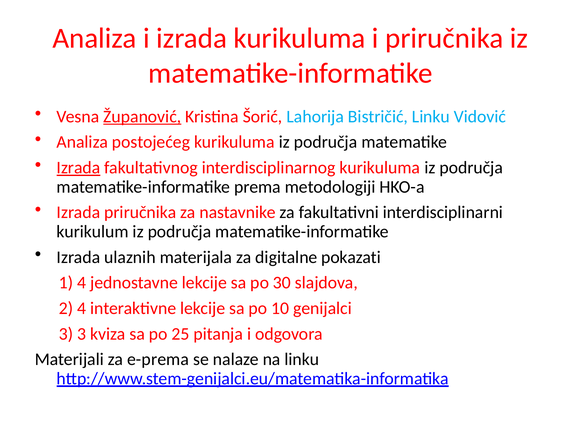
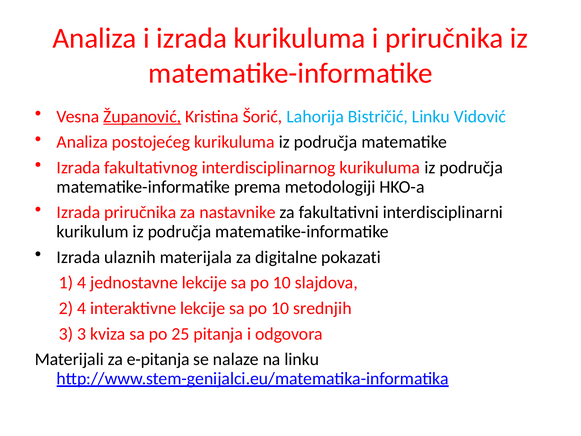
Izrada at (78, 168) underline: present -> none
30 at (282, 283): 30 -> 10
genijalci: genijalci -> srednjih
e-prema: e-prema -> e-pitanja
